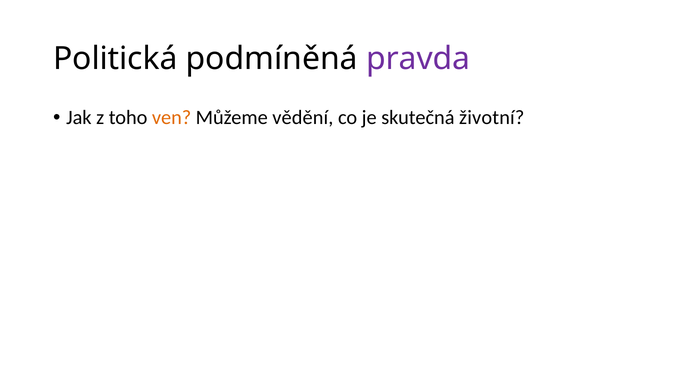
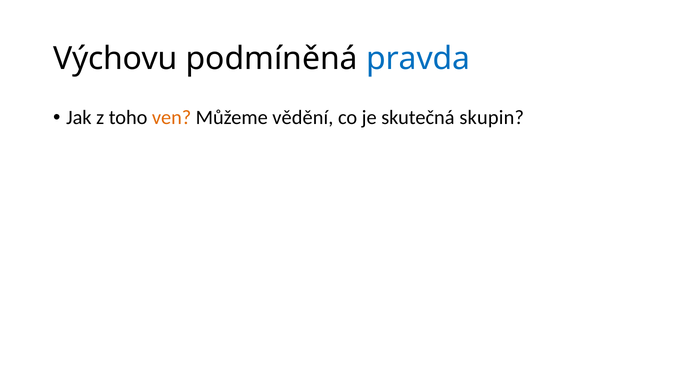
Politická: Politická -> Výchovu
pravda colour: purple -> blue
životní: životní -> skupin
